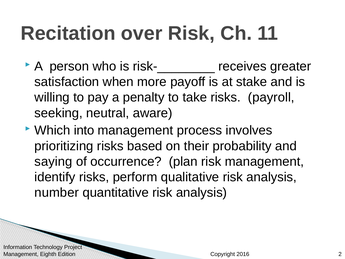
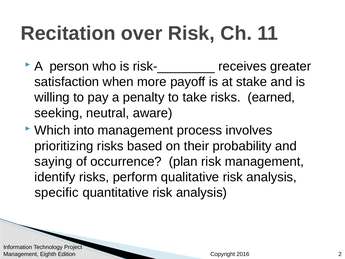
payroll: payroll -> earned
number: number -> specific
